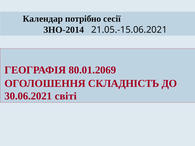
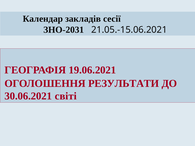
потрібно: потрібно -> закладів
ЗНО-2014: ЗНО-2014 -> ЗНО-2031
80.01.2069: 80.01.2069 -> 19.06.2021
СКЛАДНІСТЬ: СКЛАДНІСТЬ -> РЕЗУЛЬТАТИ
